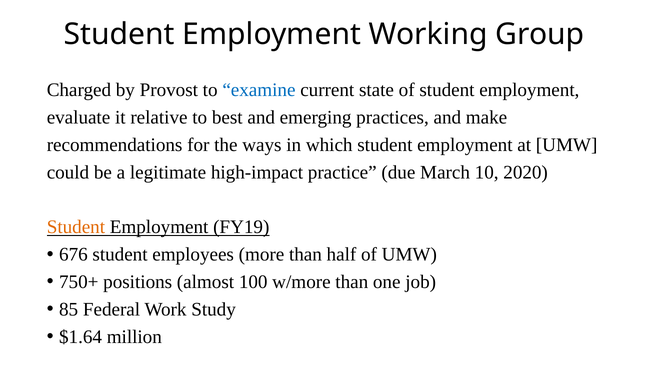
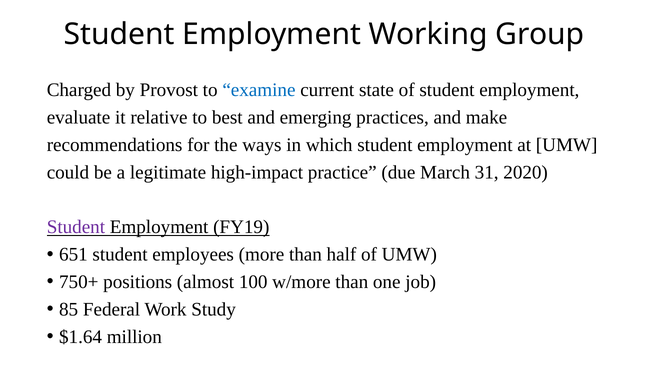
10: 10 -> 31
Student at (76, 227) colour: orange -> purple
676: 676 -> 651
